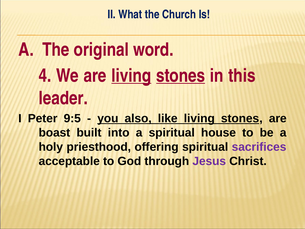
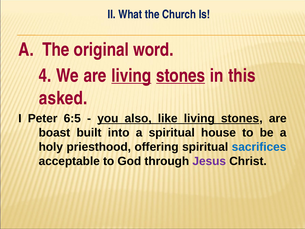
leader: leader -> asked
9:5: 9:5 -> 6:5
sacrifices colour: purple -> blue
